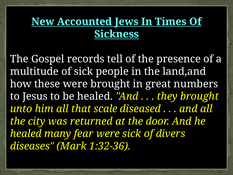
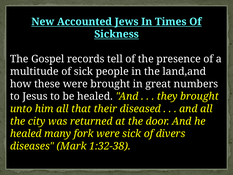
scale: scale -> their
fear: fear -> fork
1:32-36: 1:32-36 -> 1:32-38
